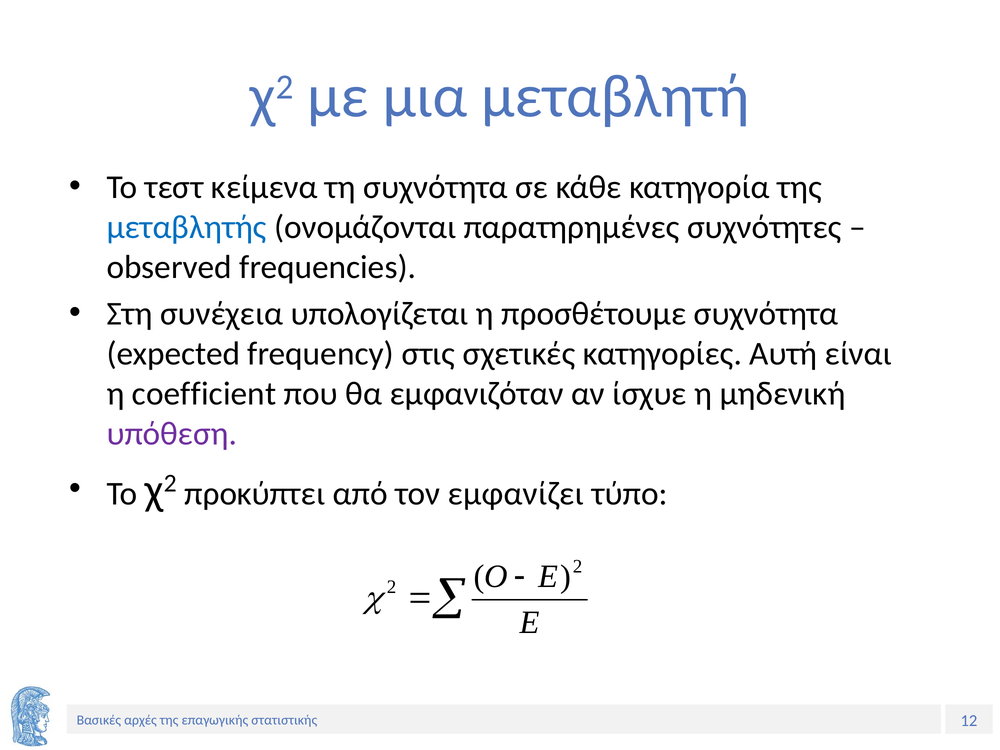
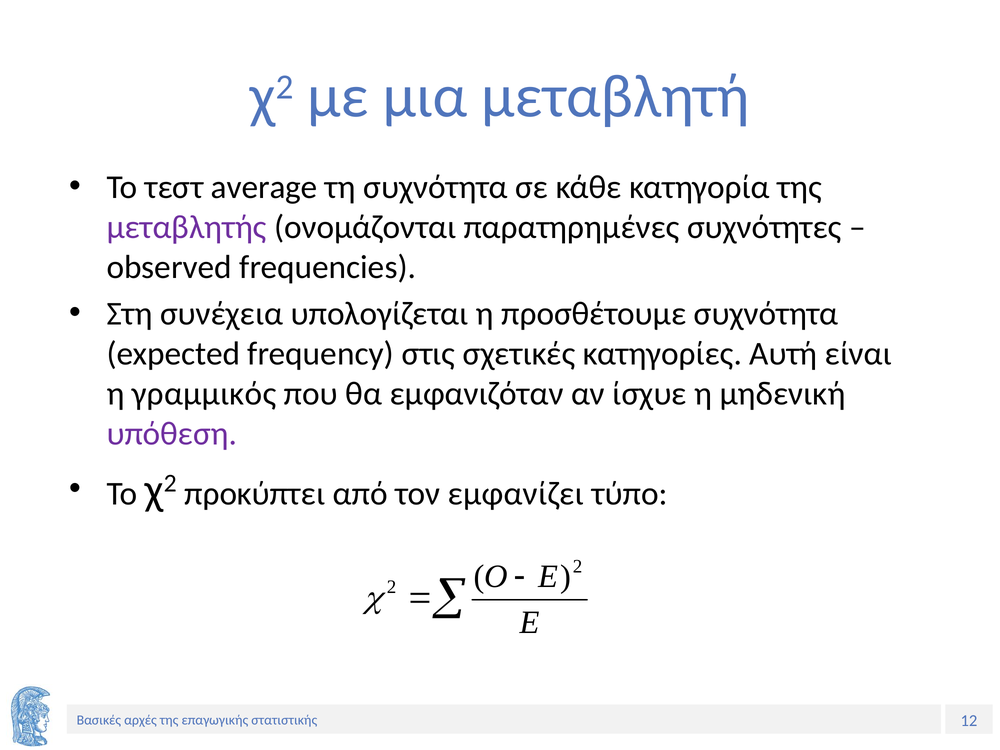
κείμενα: κείμενα -> average
μεταβλητής colour: blue -> purple
coefficient: coefficient -> γραμμικός
